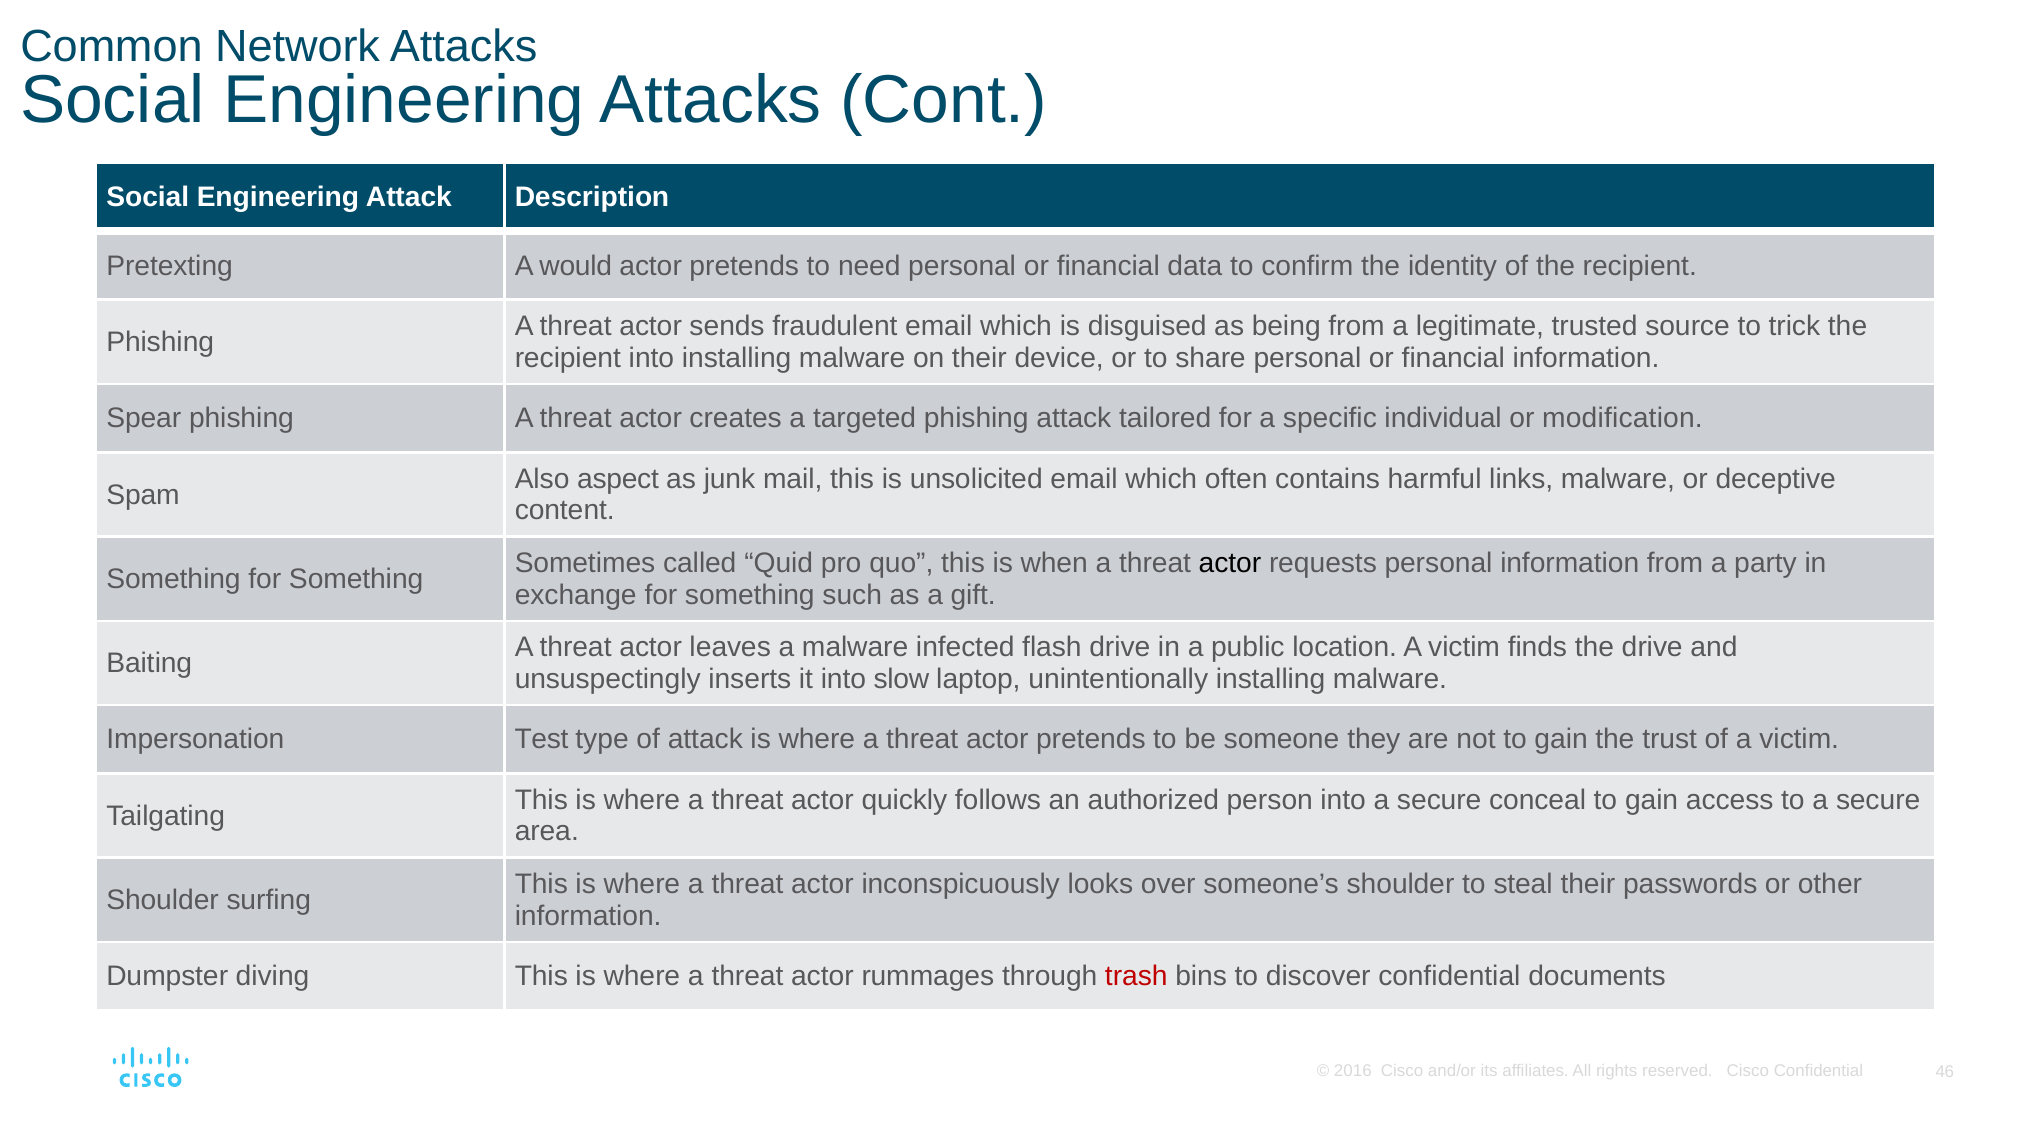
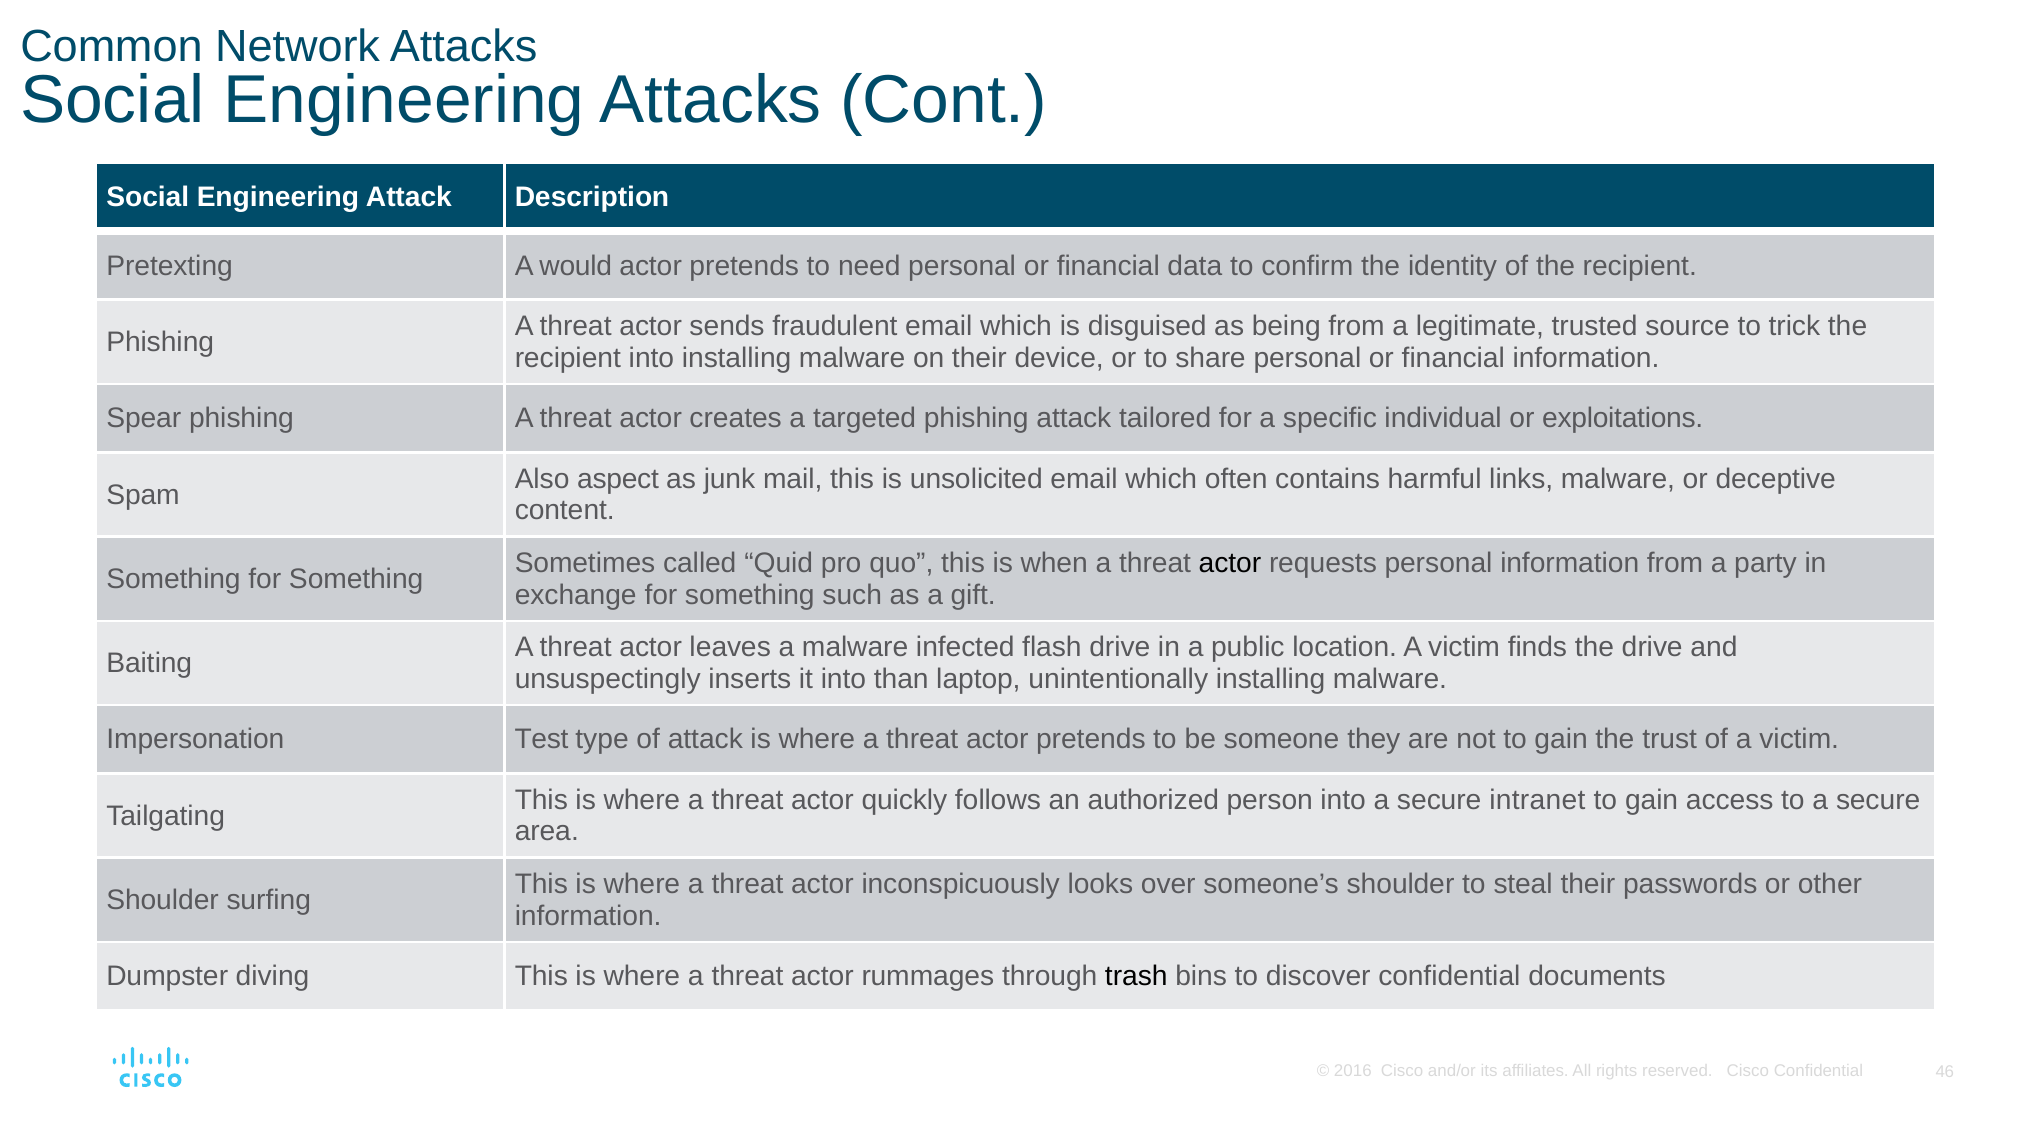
modification: modification -> exploitations
slow: slow -> than
conceal: conceal -> intranet
trash colour: red -> black
